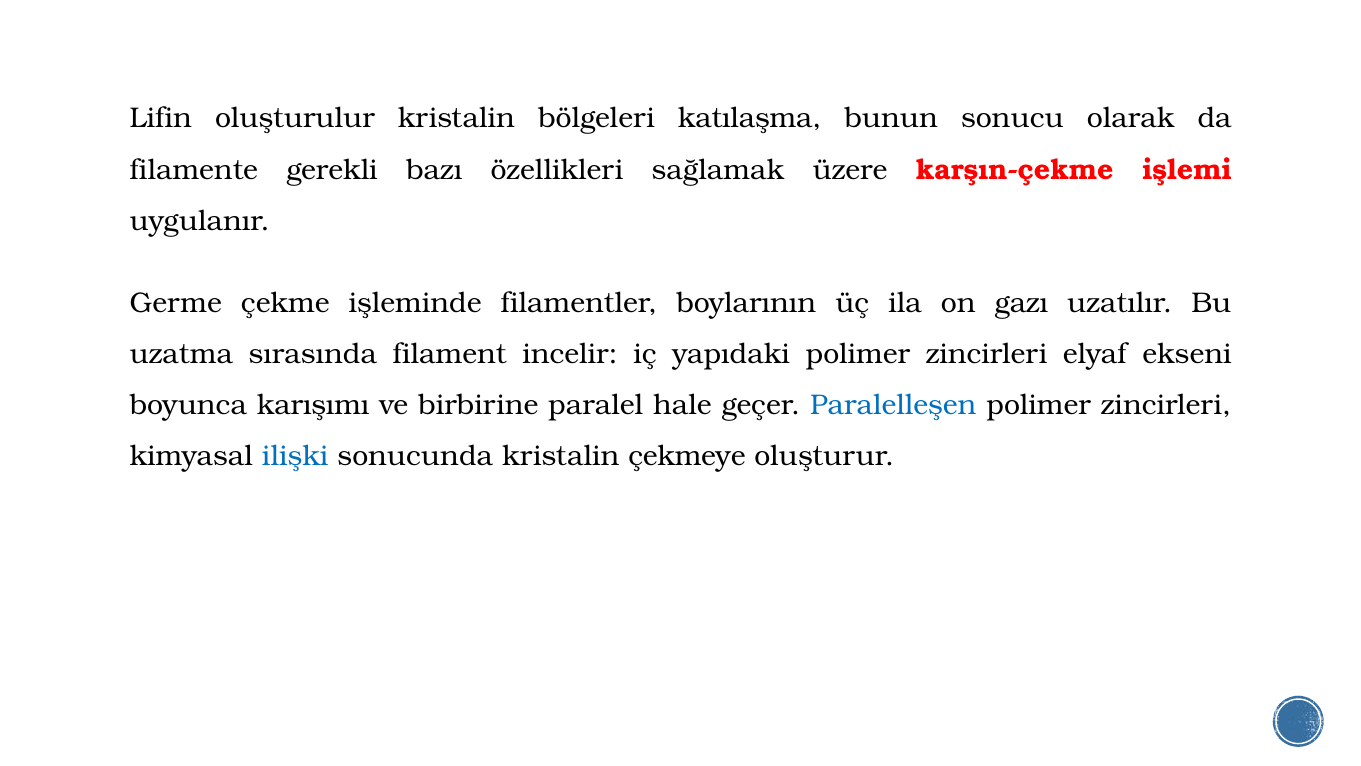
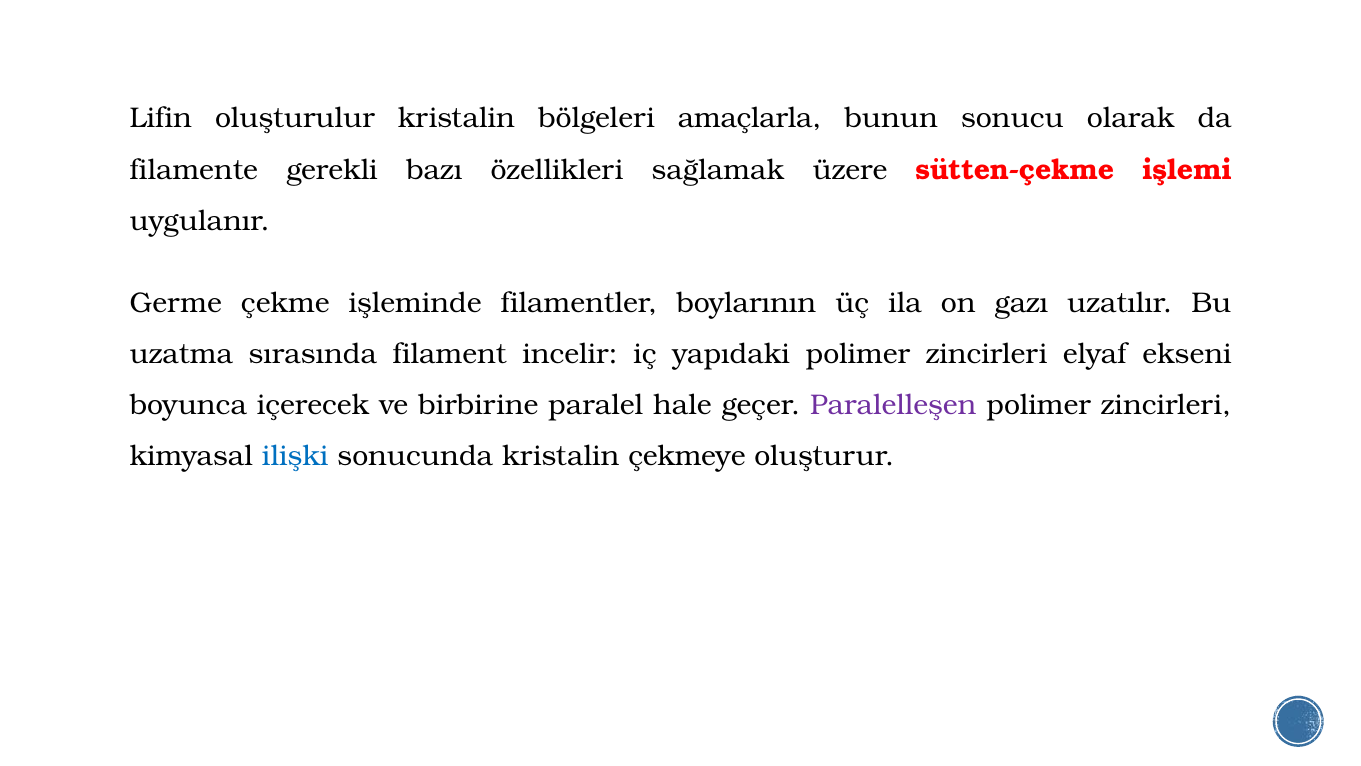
katılaşma: katılaşma -> amaçlarla
karşın-çekme: karşın-çekme -> sütten-çekme
karışımı: karışımı -> içerecek
Paralelleşen colour: blue -> purple
